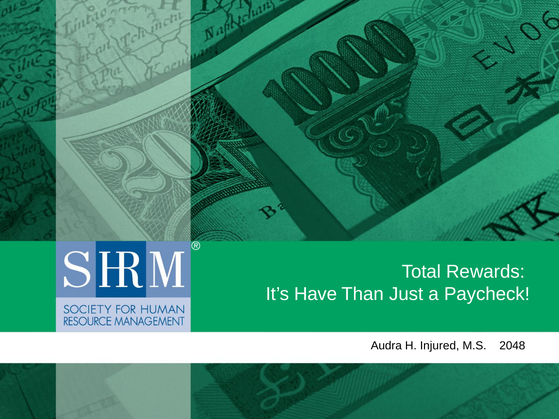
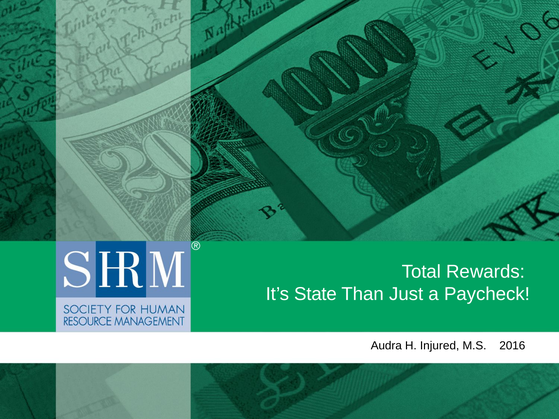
Have: Have -> State
2048: 2048 -> 2016
